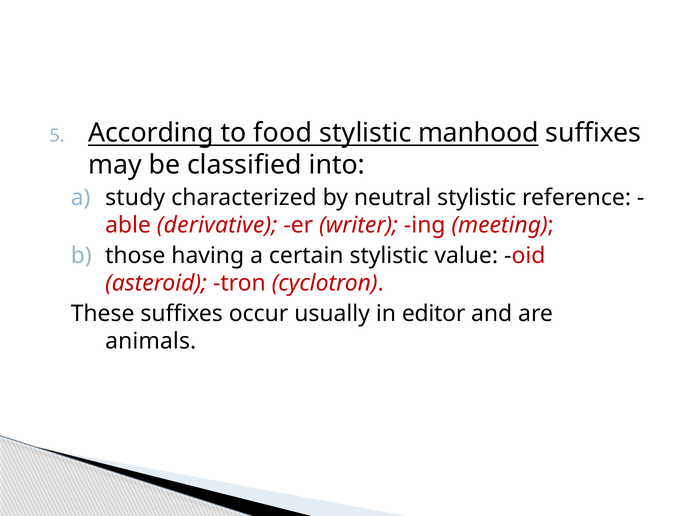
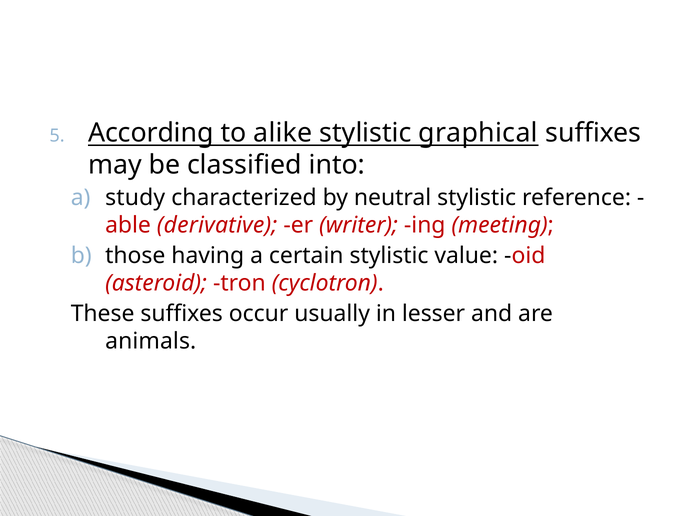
food: food -> alike
manhood: manhood -> graphical
editor: editor -> lesser
